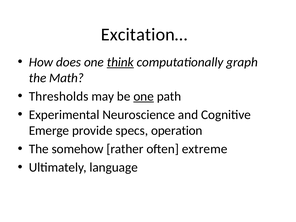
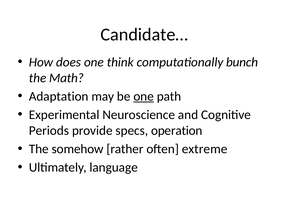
Excitation…: Excitation… -> Candidate…
think underline: present -> none
graph: graph -> bunch
Thresholds: Thresholds -> Adaptation
Emerge: Emerge -> Periods
